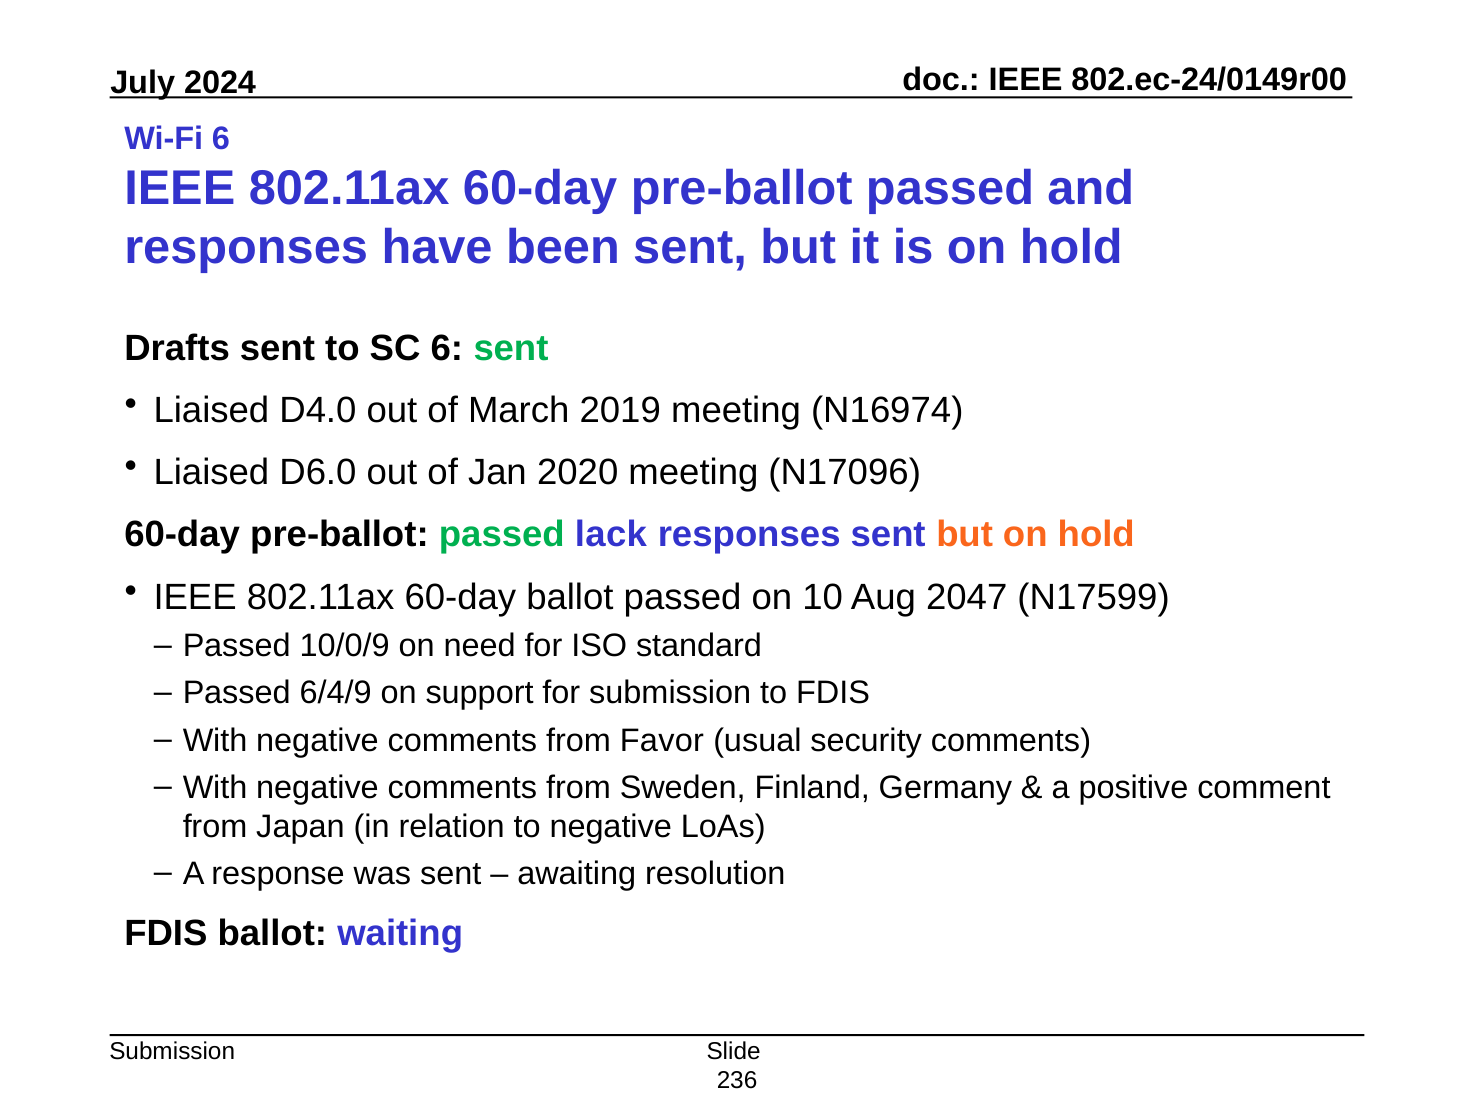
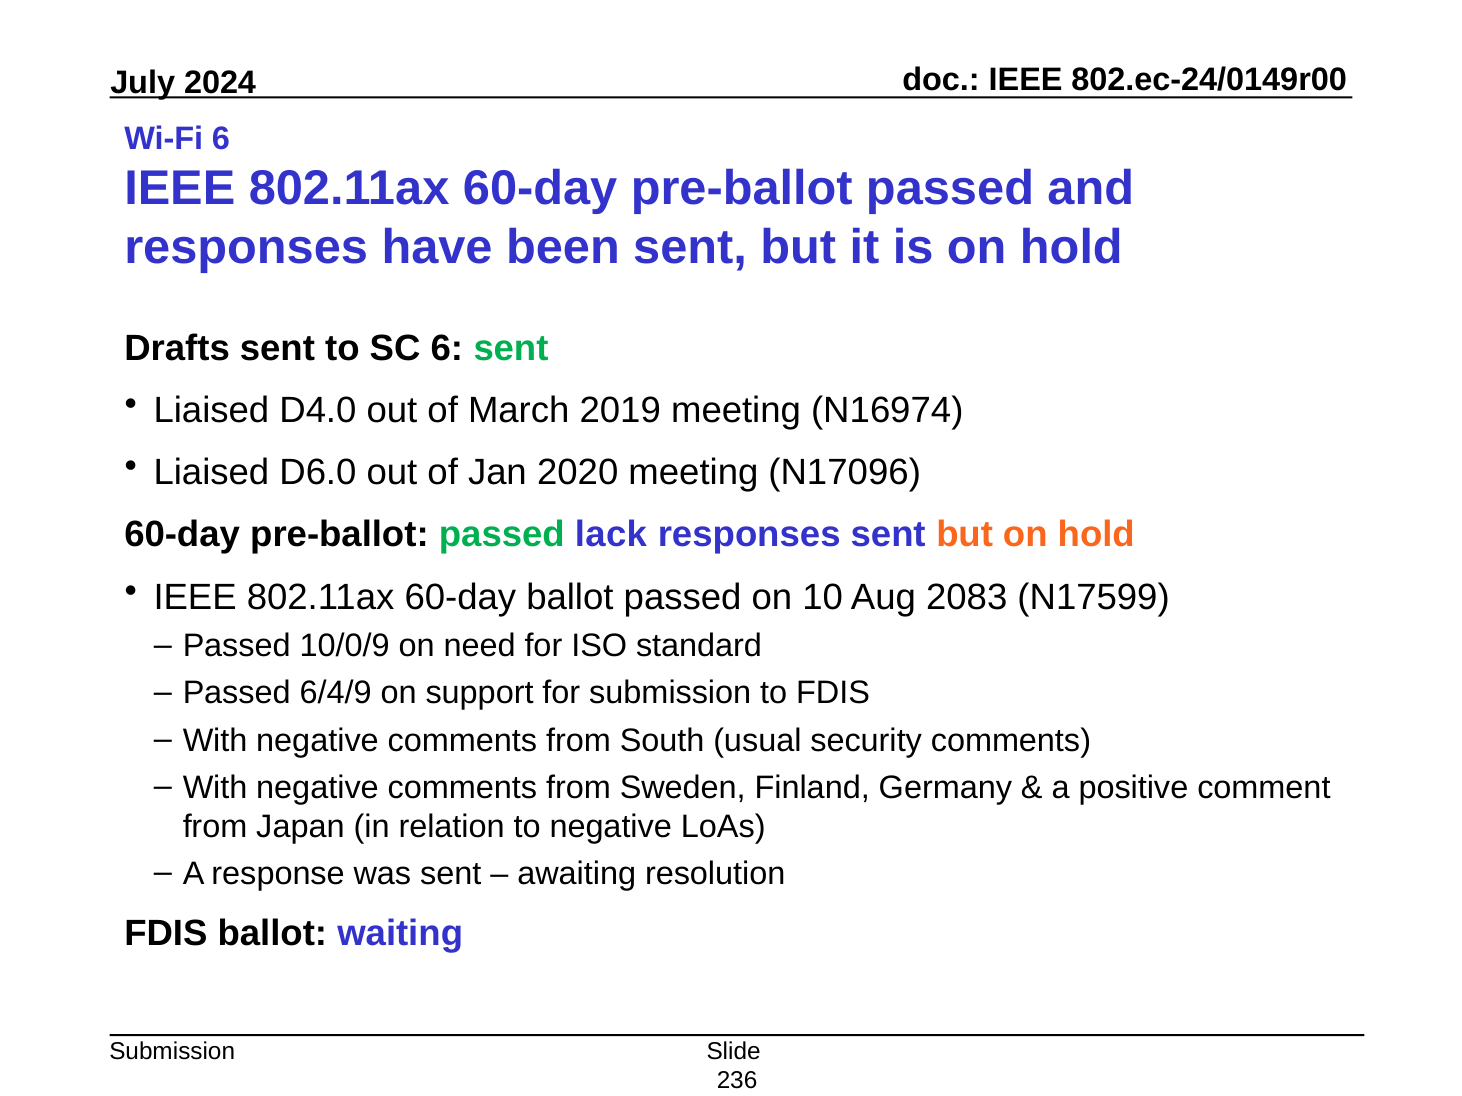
2047: 2047 -> 2083
Favor: Favor -> South
